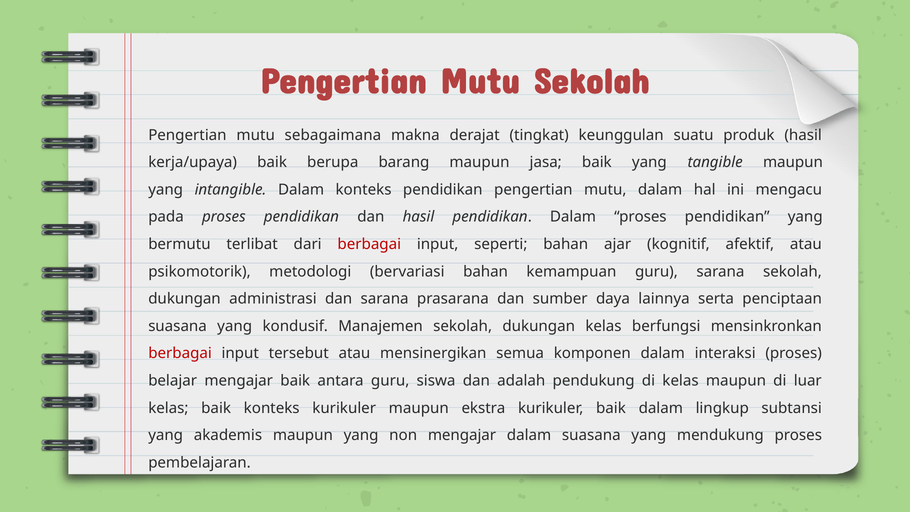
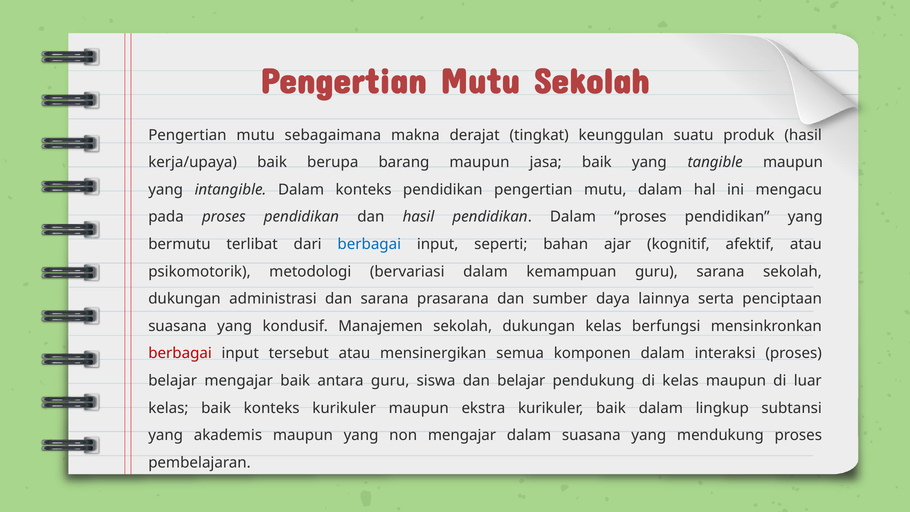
berbagai at (369, 244) colour: red -> blue
bervariasi bahan: bahan -> dalam
dan adalah: adalah -> belajar
